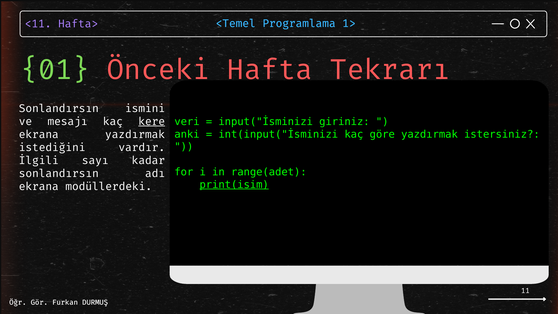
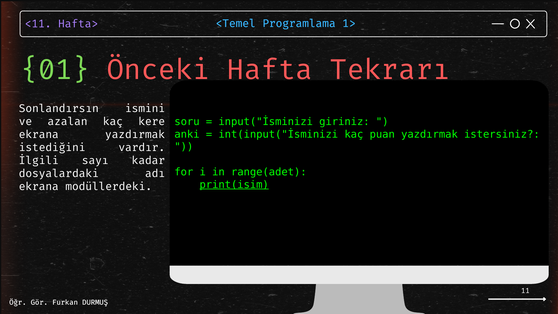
veri: veri -> soru
mesajı: mesajı -> azalan
kere underline: present -> none
göre: göre -> puan
sonlandırsın at (59, 174): sonlandırsın -> dosyalardaki
